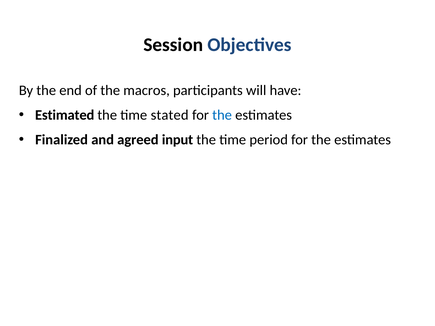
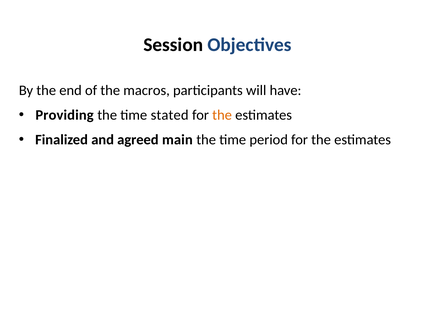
Estimated: Estimated -> Providing
the at (222, 115) colour: blue -> orange
input: input -> main
